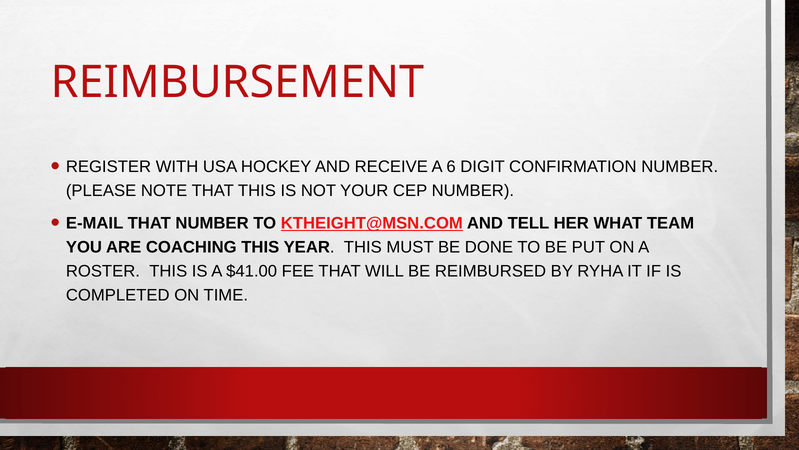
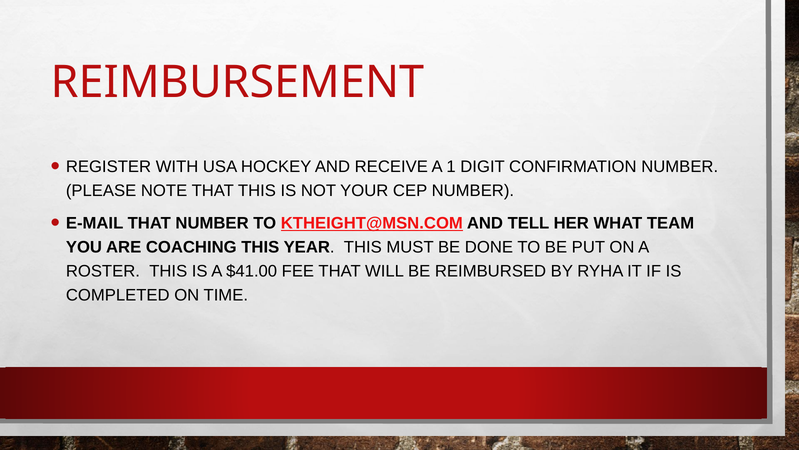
6: 6 -> 1
